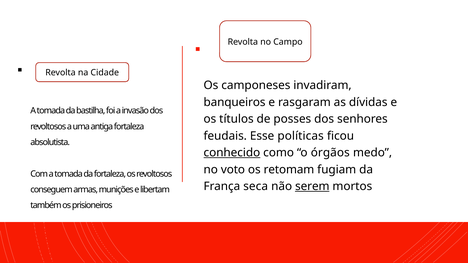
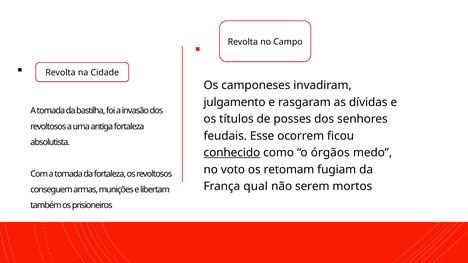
banqueiros: banqueiros -> julgamento
políticas: políticas -> ocorrem
seca: seca -> qual
serem underline: present -> none
